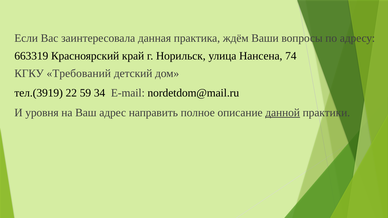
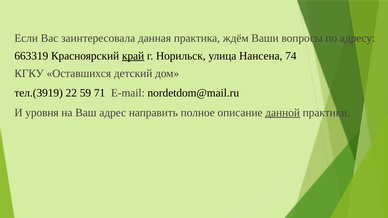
край underline: none -> present
Требований: Требований -> Оставшихся
34: 34 -> 71
